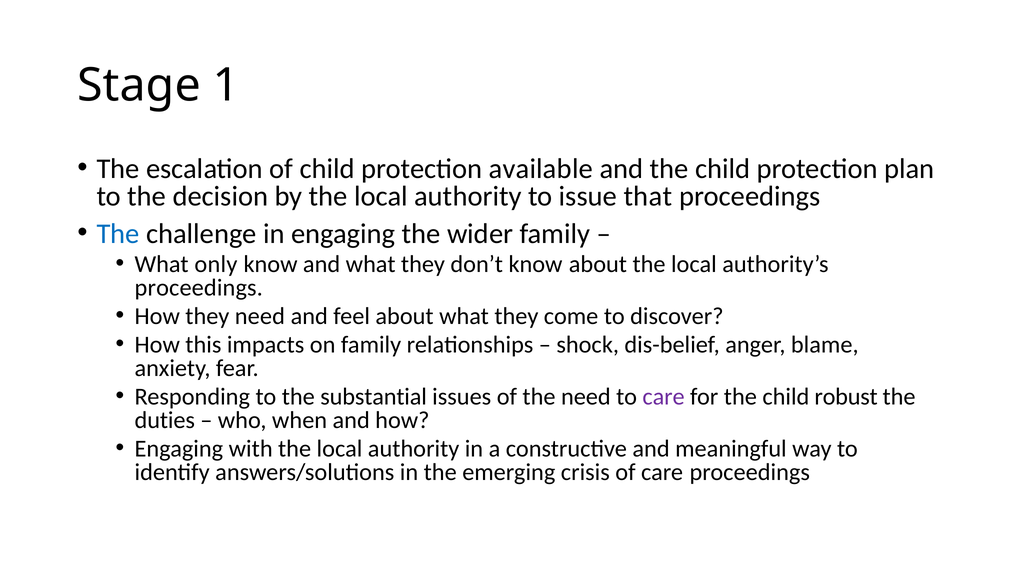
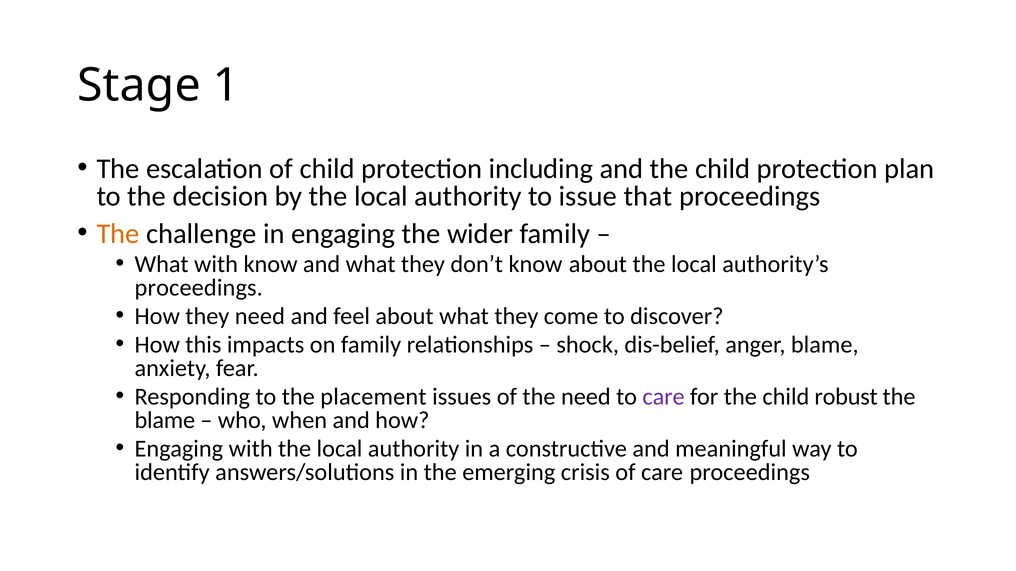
available: available -> including
The at (118, 234) colour: blue -> orange
What only: only -> with
substantial: substantial -> placement
duties at (165, 421): duties -> blame
